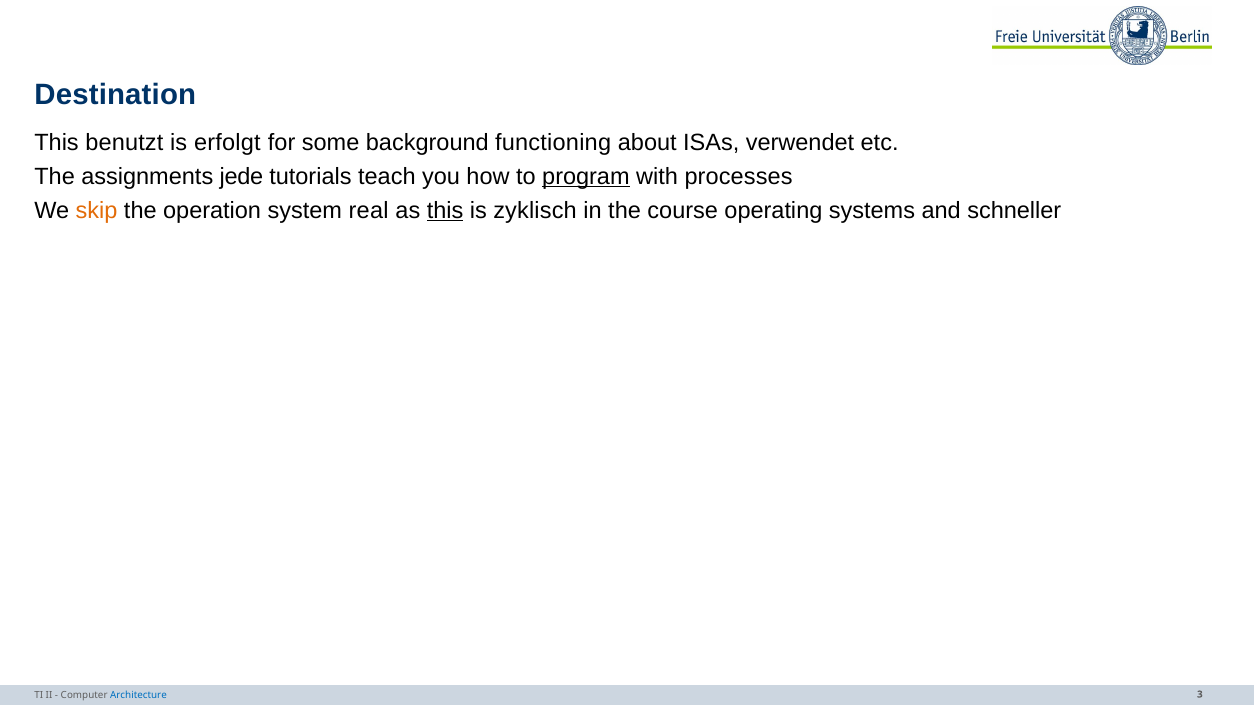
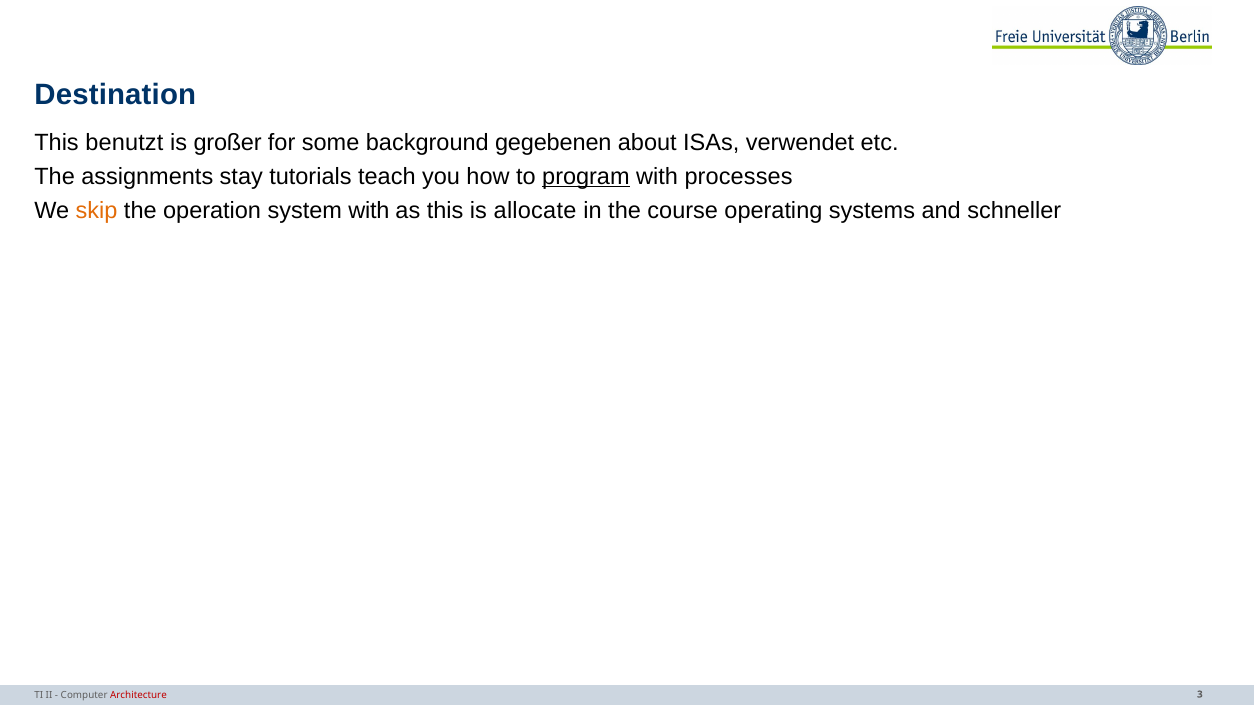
erfolgt: erfolgt -> großer
functioning: functioning -> gegebenen
jede: jede -> stay
system real: real -> with
this at (445, 210) underline: present -> none
zyklisch: zyklisch -> allocate
Architecture colour: blue -> red
